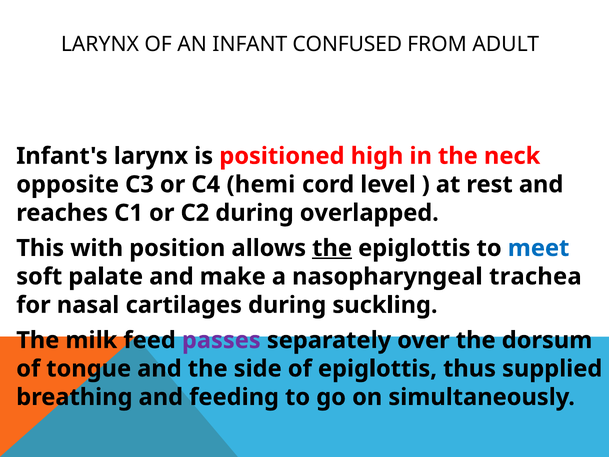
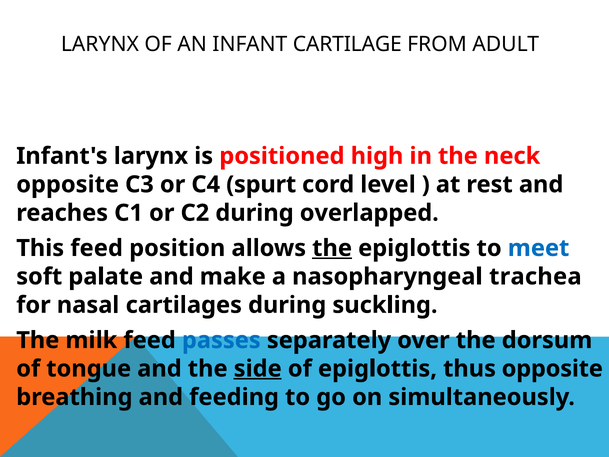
CONFUSED: CONFUSED -> CARTILAGE
hemi: hemi -> spurt
This with: with -> feed
passes colour: purple -> blue
side underline: none -> present
thus supplied: supplied -> opposite
